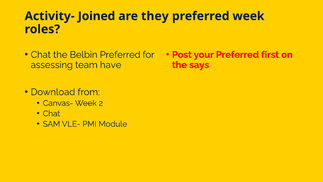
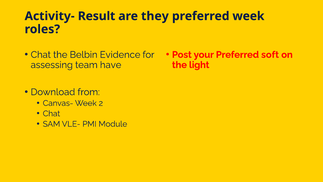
Joined: Joined -> Result
Belbin Preferred: Preferred -> Evidence
first: first -> soft
says: says -> light
